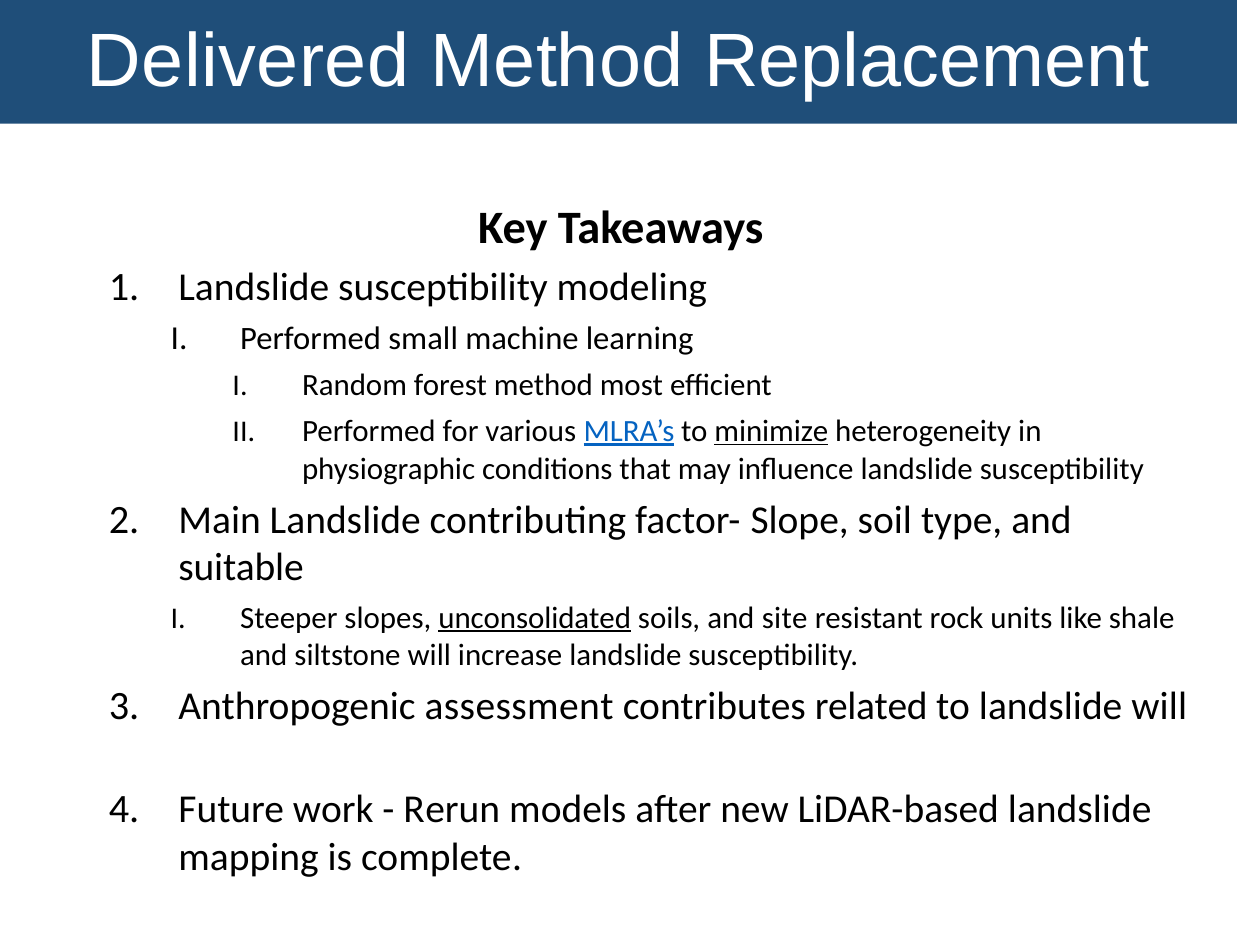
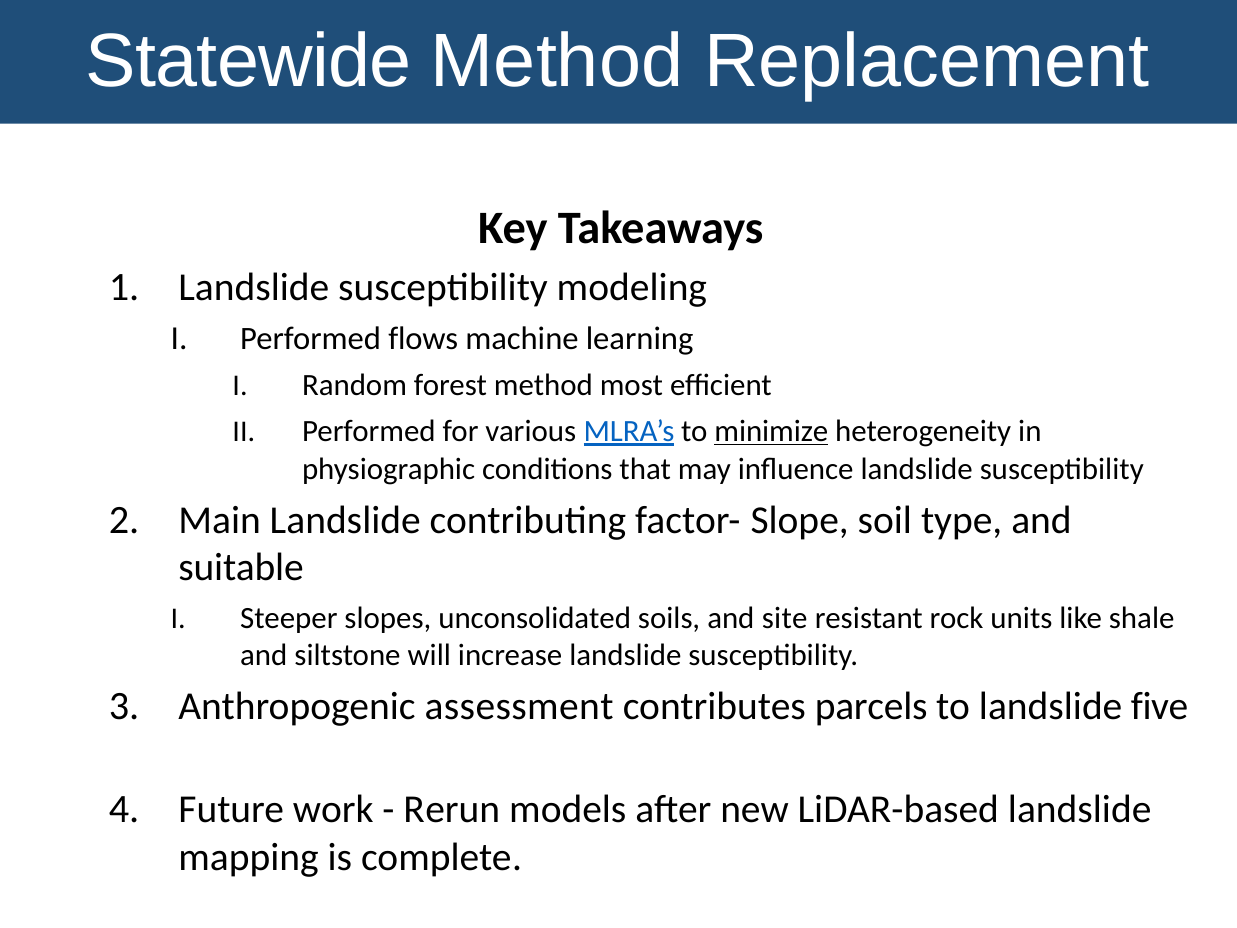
Delivered: Delivered -> Statewide
small: small -> flows
unconsolidated underline: present -> none
related: related -> parcels
landslide will: will -> five
